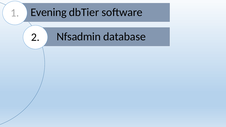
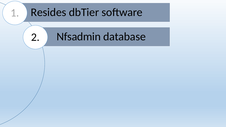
Evening: Evening -> Resides
